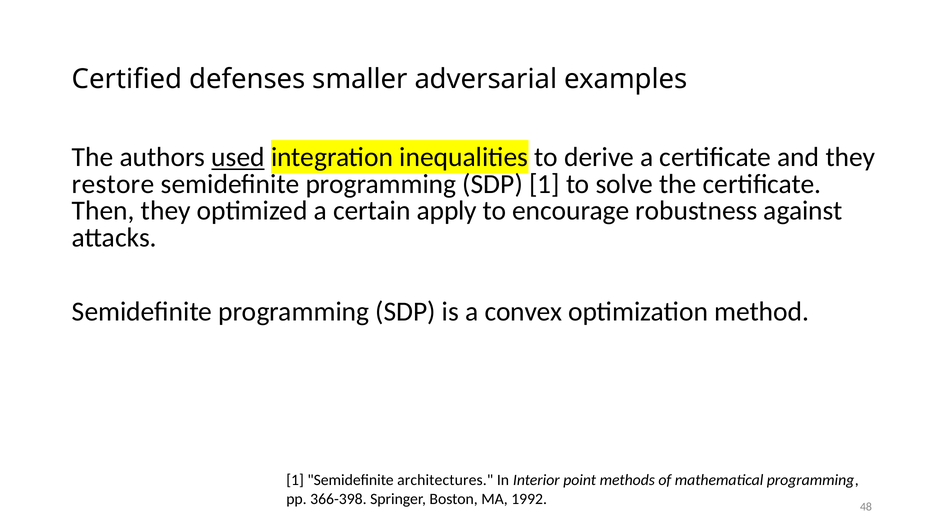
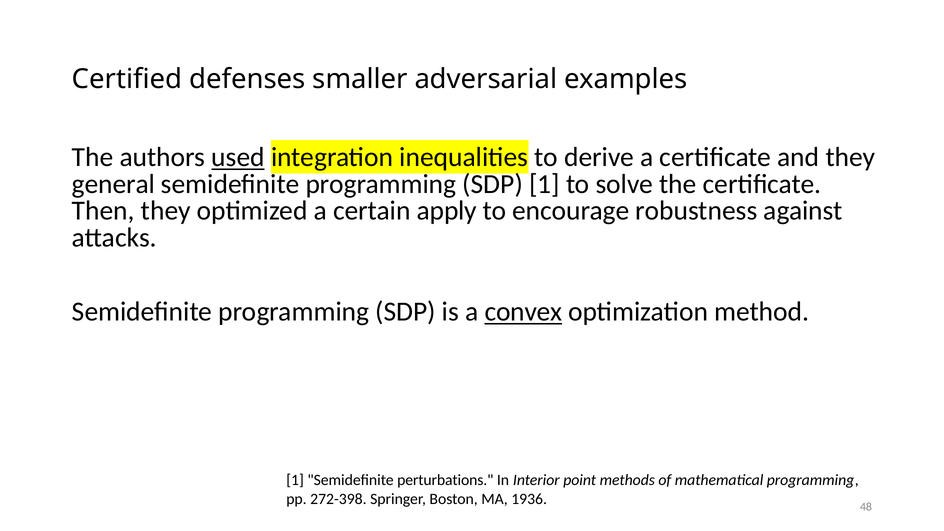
restore: restore -> general
convex underline: none -> present
architectures: architectures -> perturbations
366-398: 366-398 -> 272-398
1992: 1992 -> 1936
